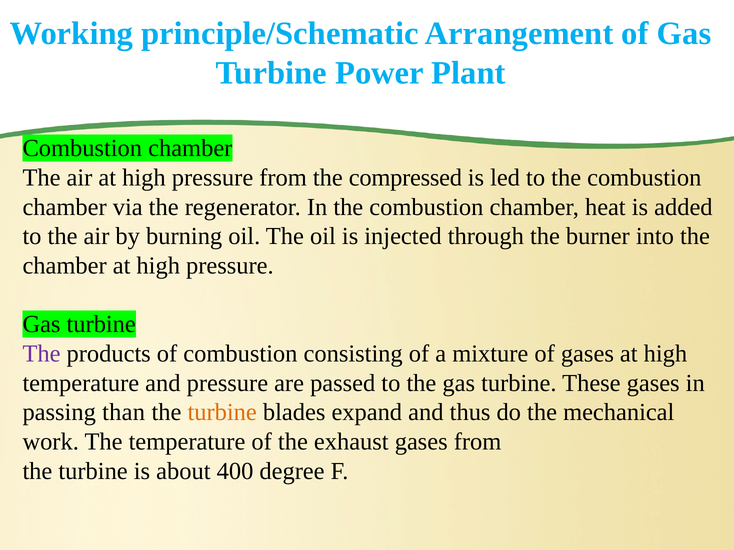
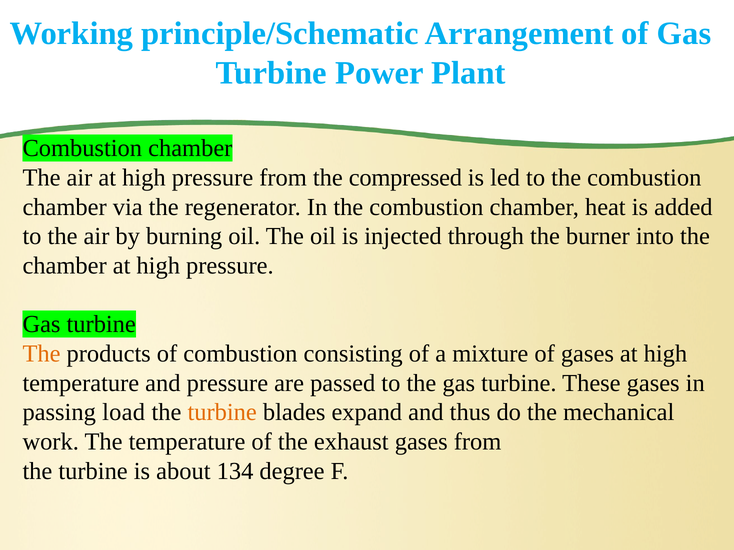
The at (42, 354) colour: purple -> orange
than: than -> load
400: 400 -> 134
